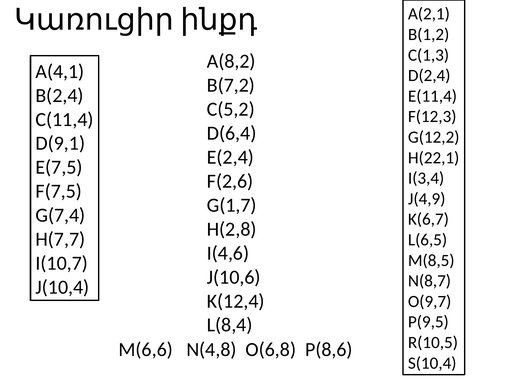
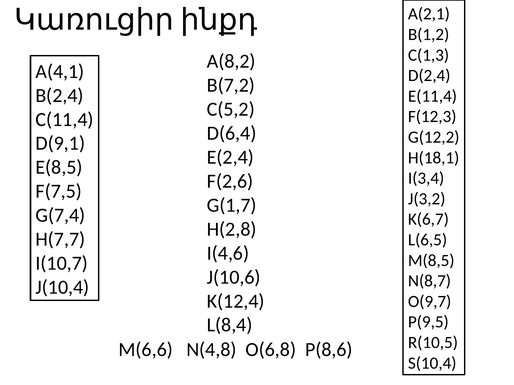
H(22,1: H(22,1 -> H(18,1
E(7,5: E(7,5 -> E(8,5
J(4,9: J(4,9 -> J(3,2
